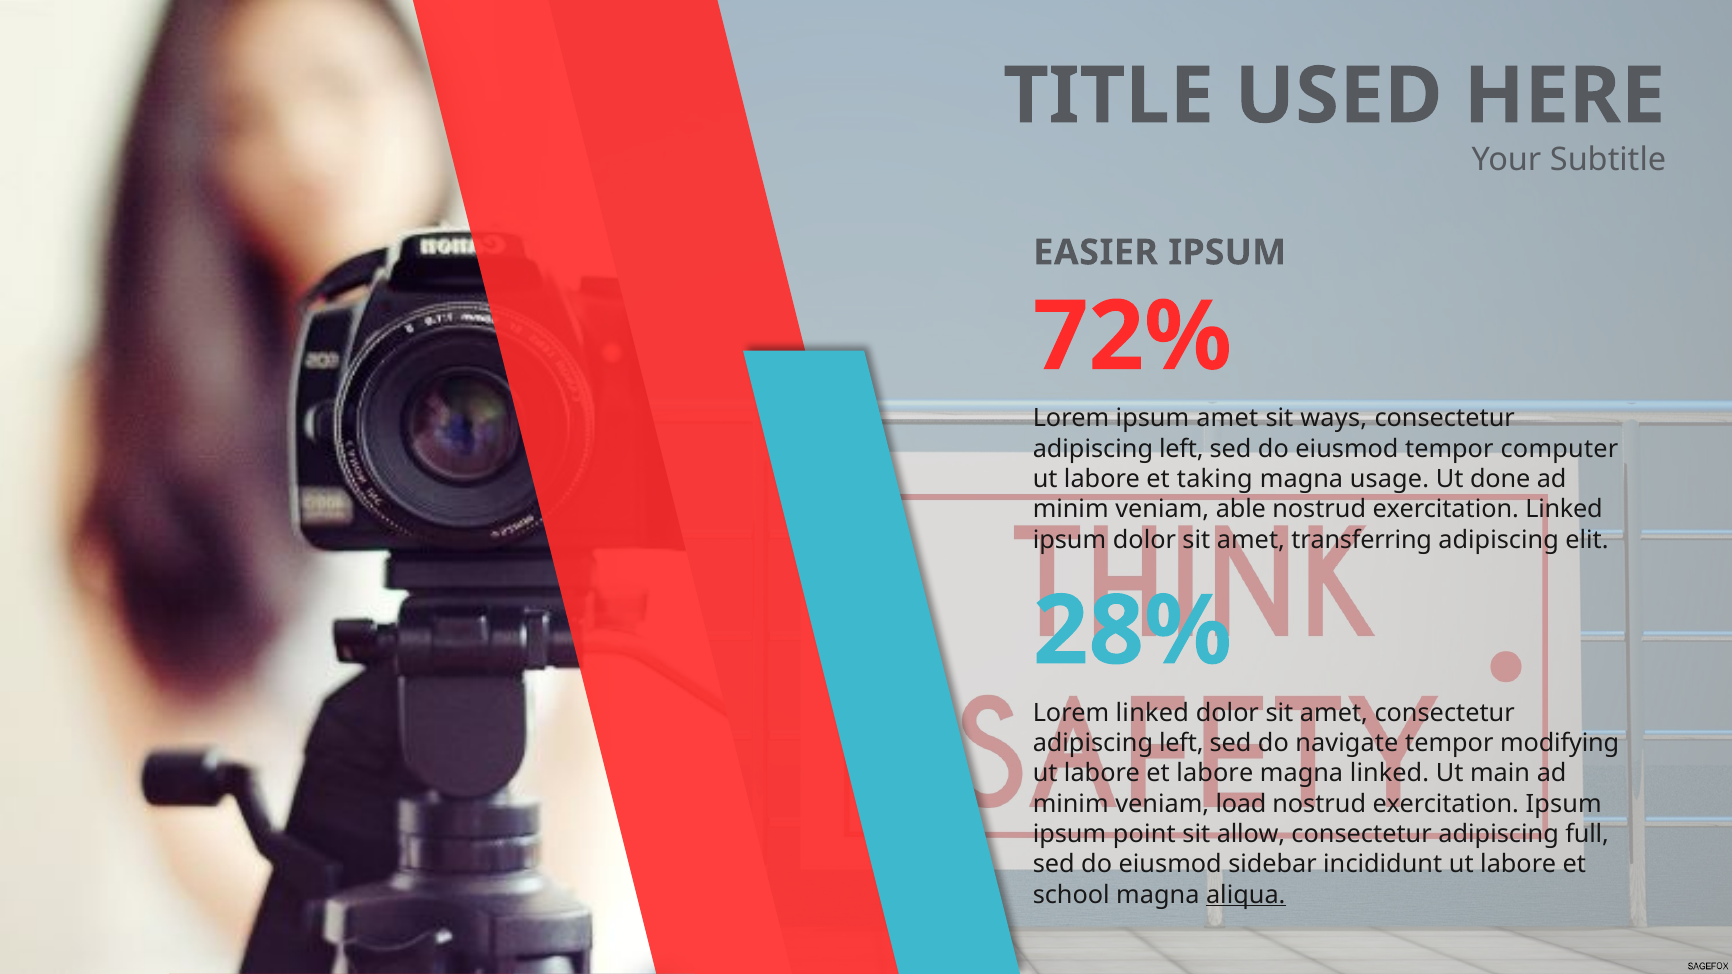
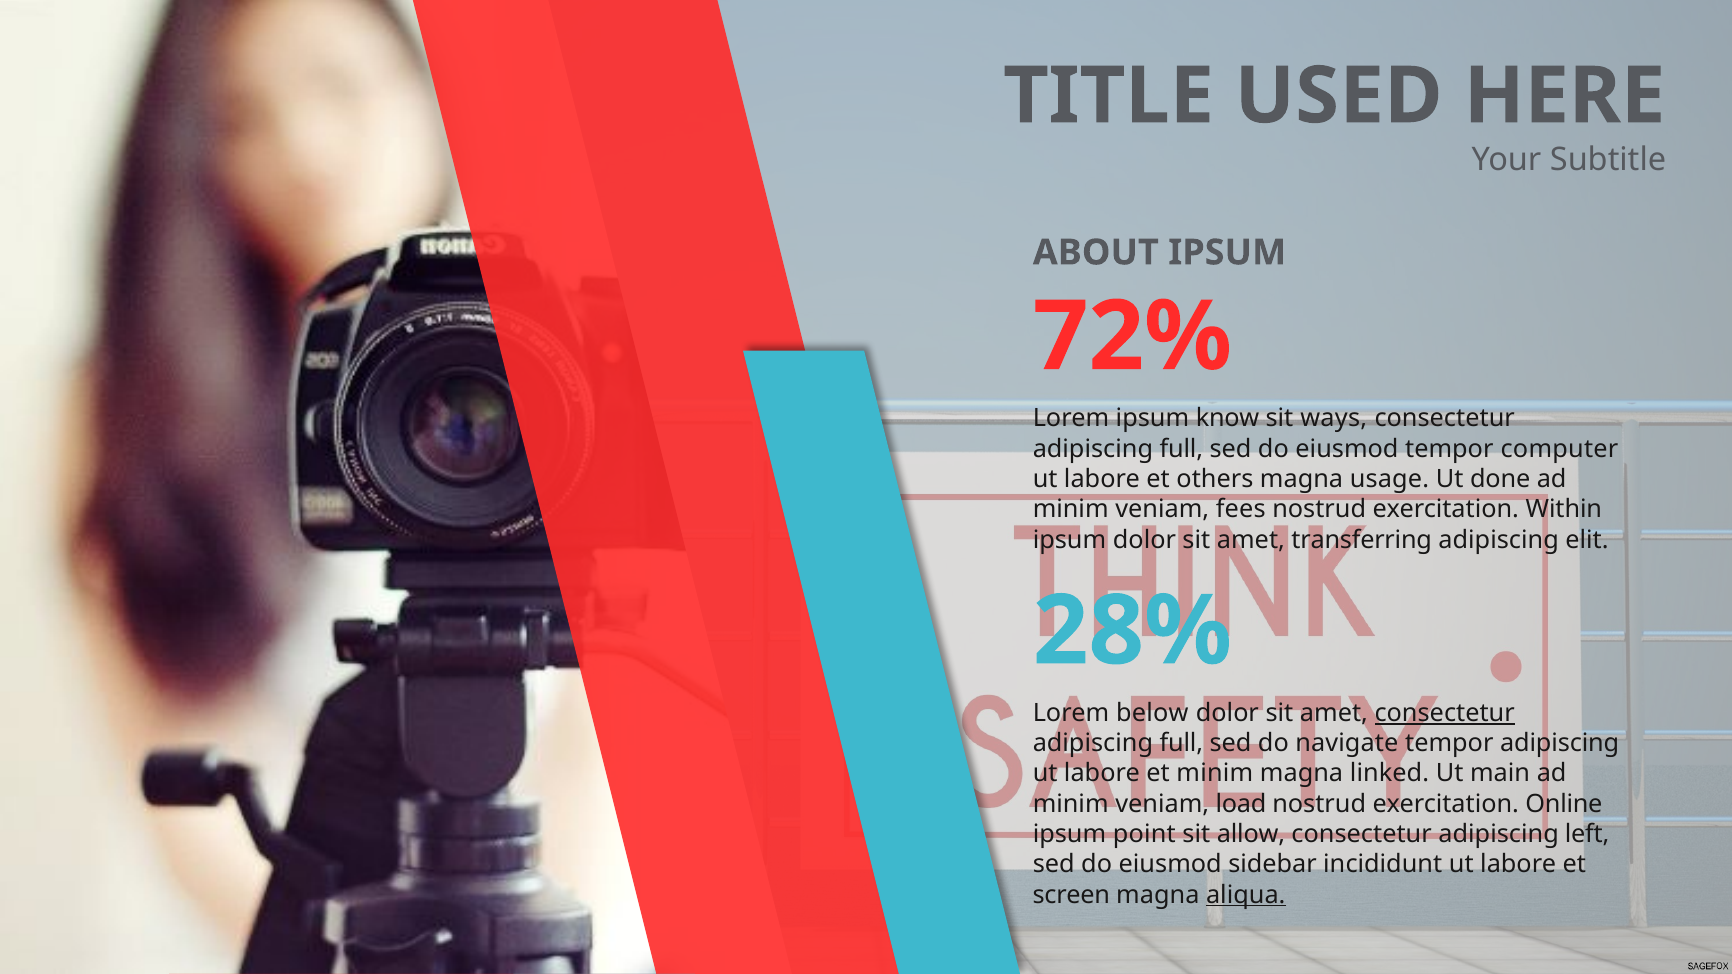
EASIER: EASIER -> ABOUT
ipsum amet: amet -> know
left at (1181, 449): left -> full
taking: taking -> others
able: able -> fees
exercitation Linked: Linked -> Within
Lorem linked: linked -> below
consectetur at (1445, 713) underline: none -> present
left at (1181, 743): left -> full
tempor modifying: modifying -> adipiscing
et labore: labore -> minim
exercitation Ipsum: Ipsum -> Online
full: full -> left
school: school -> screen
